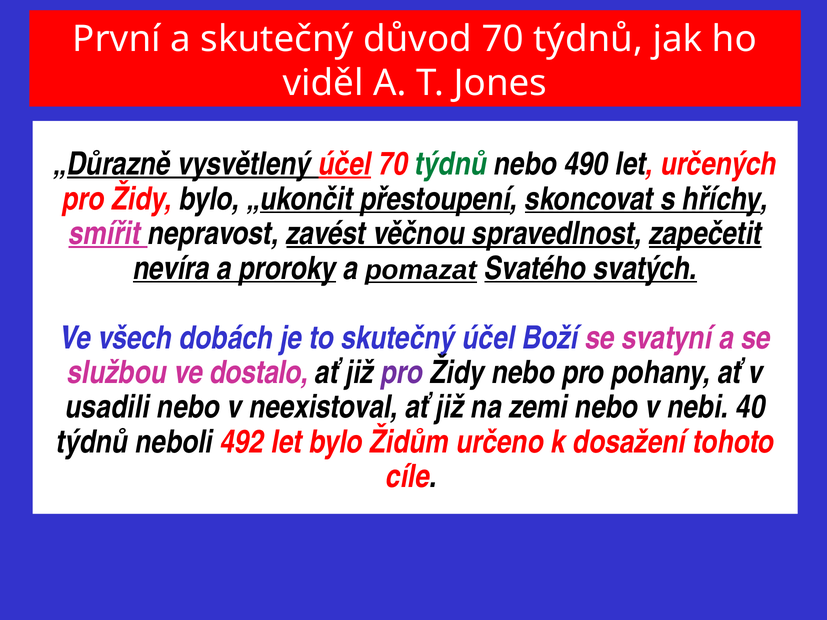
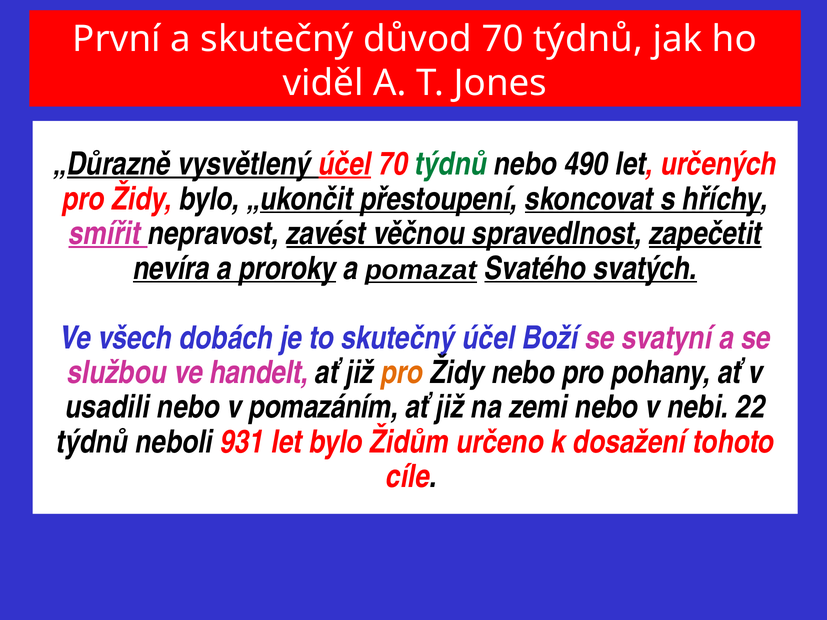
dostalo: dostalo -> handelt
pro at (402, 373) colour: purple -> orange
neexistoval: neexistoval -> pomazáním
40: 40 -> 22
492: 492 -> 931
